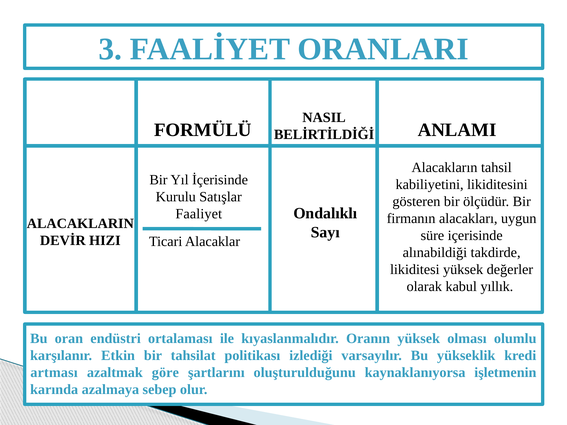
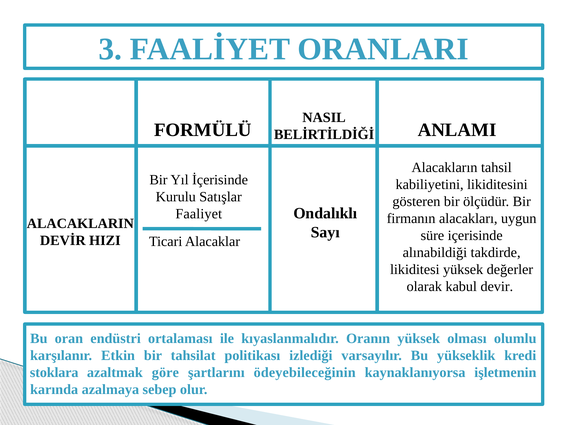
yıllık: yıllık -> devir
artması: artması -> stoklara
oluşturulduğunu: oluşturulduğunu -> ödeyebileceğinin
